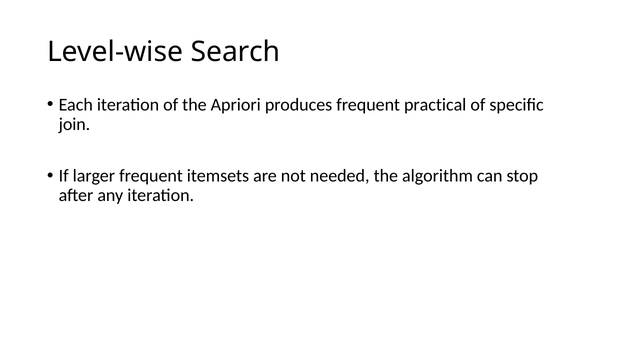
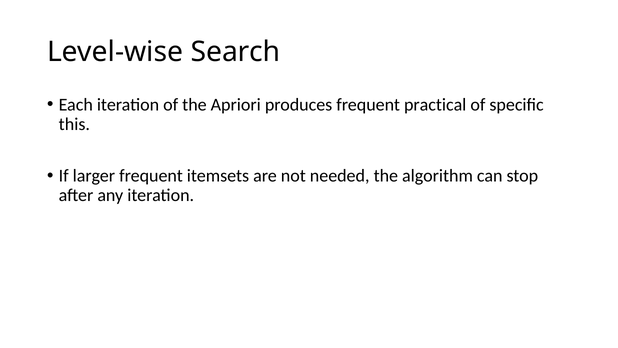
join: join -> this
